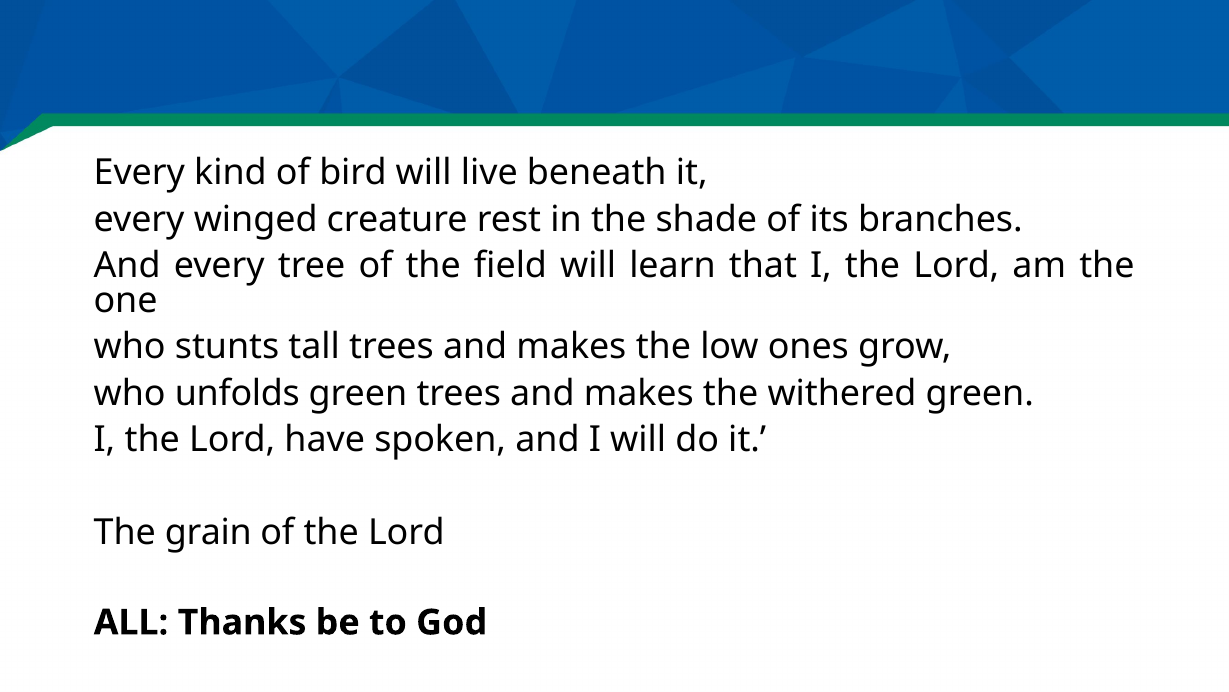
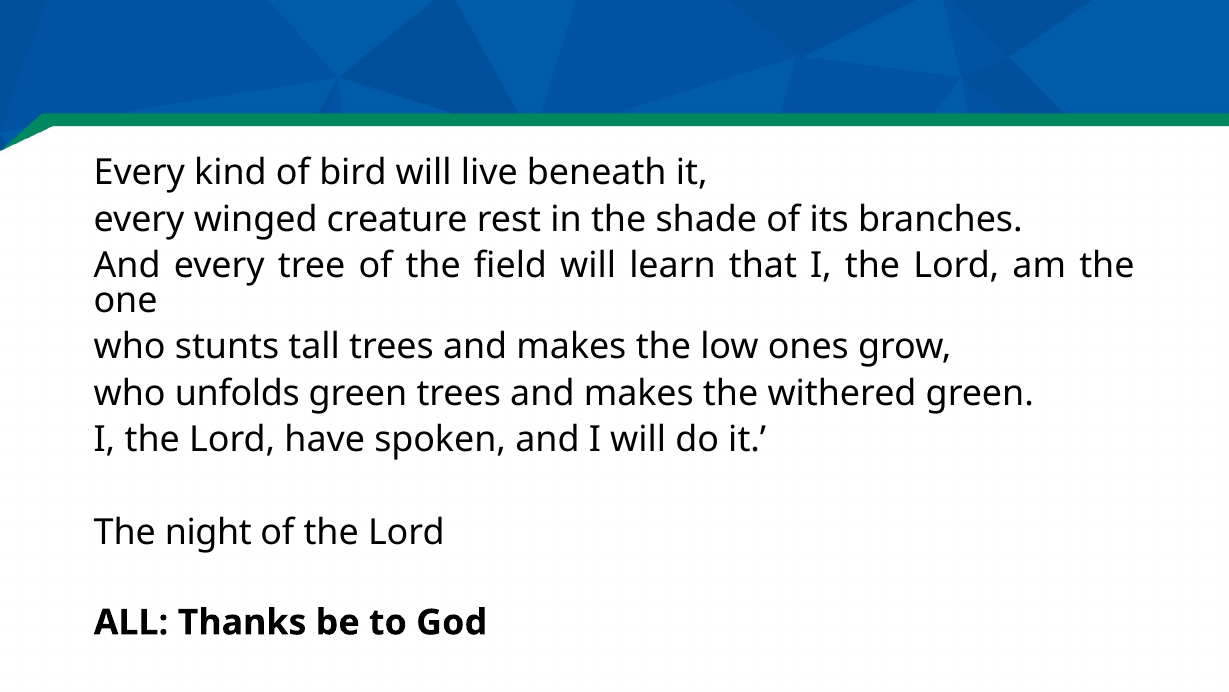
grain: grain -> night
